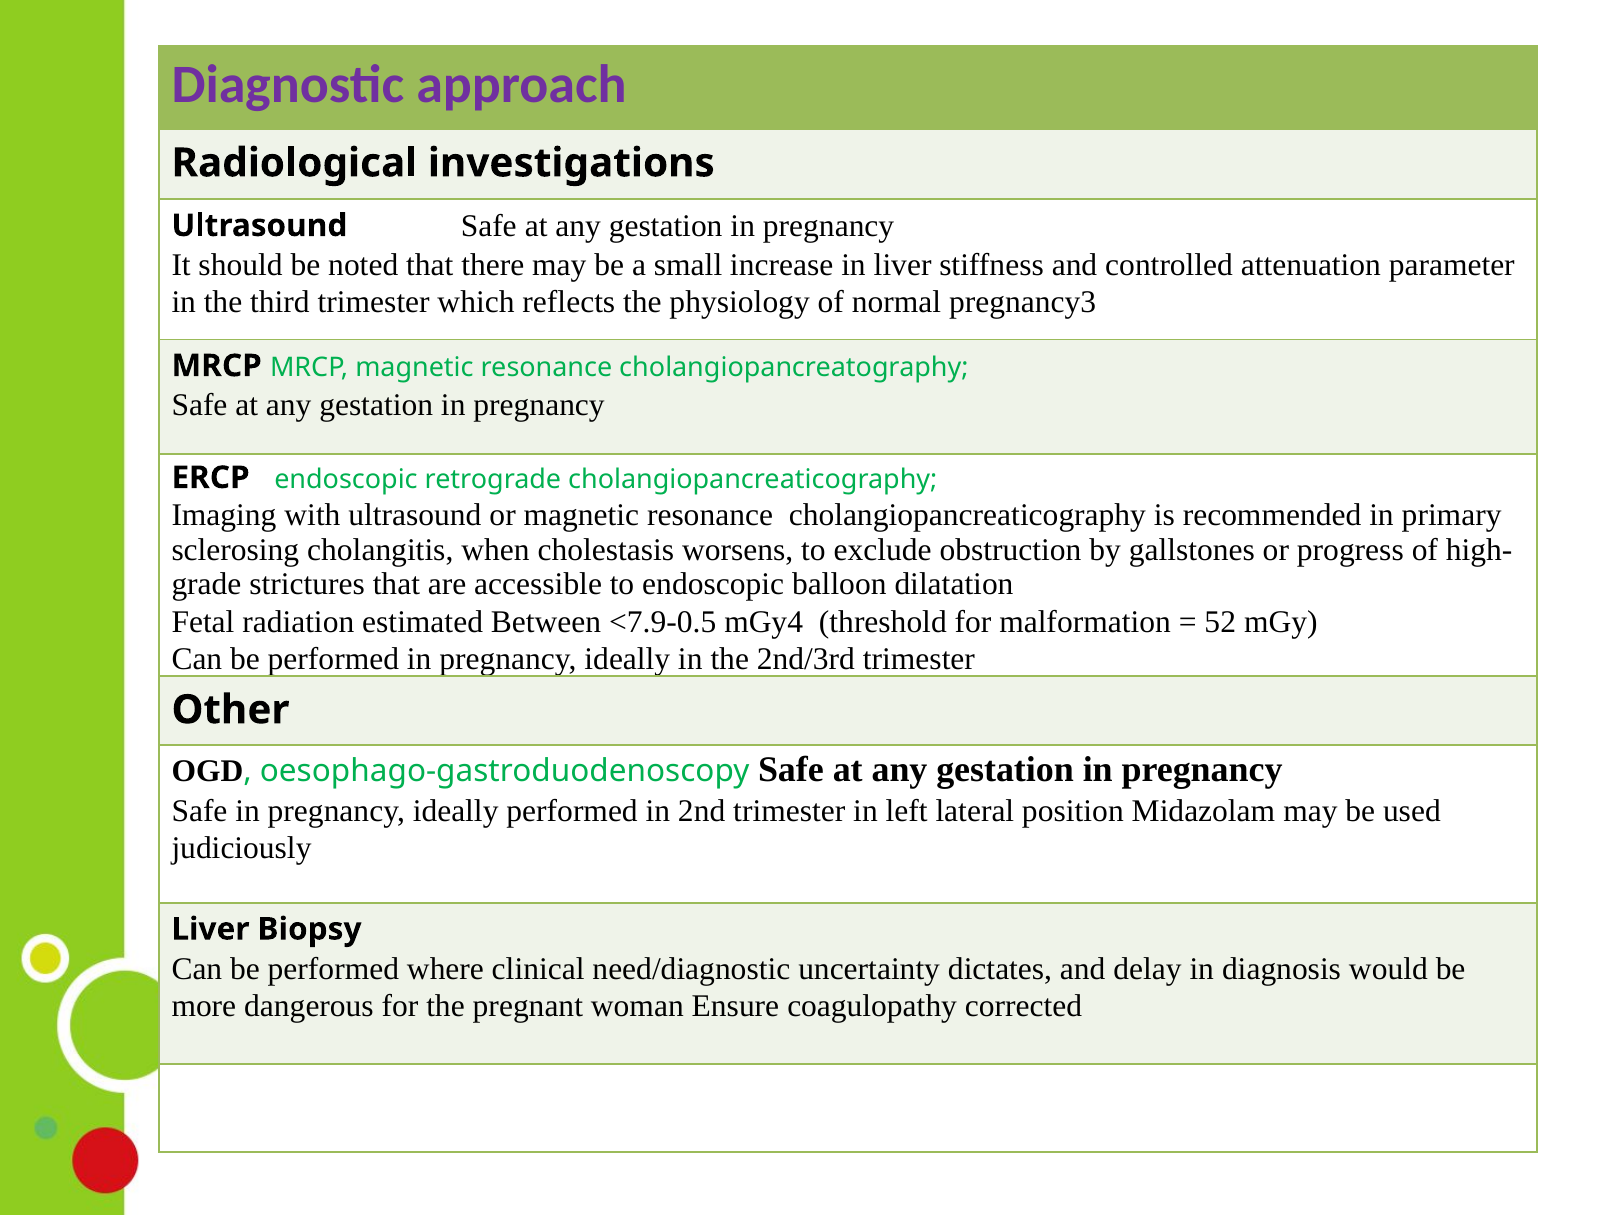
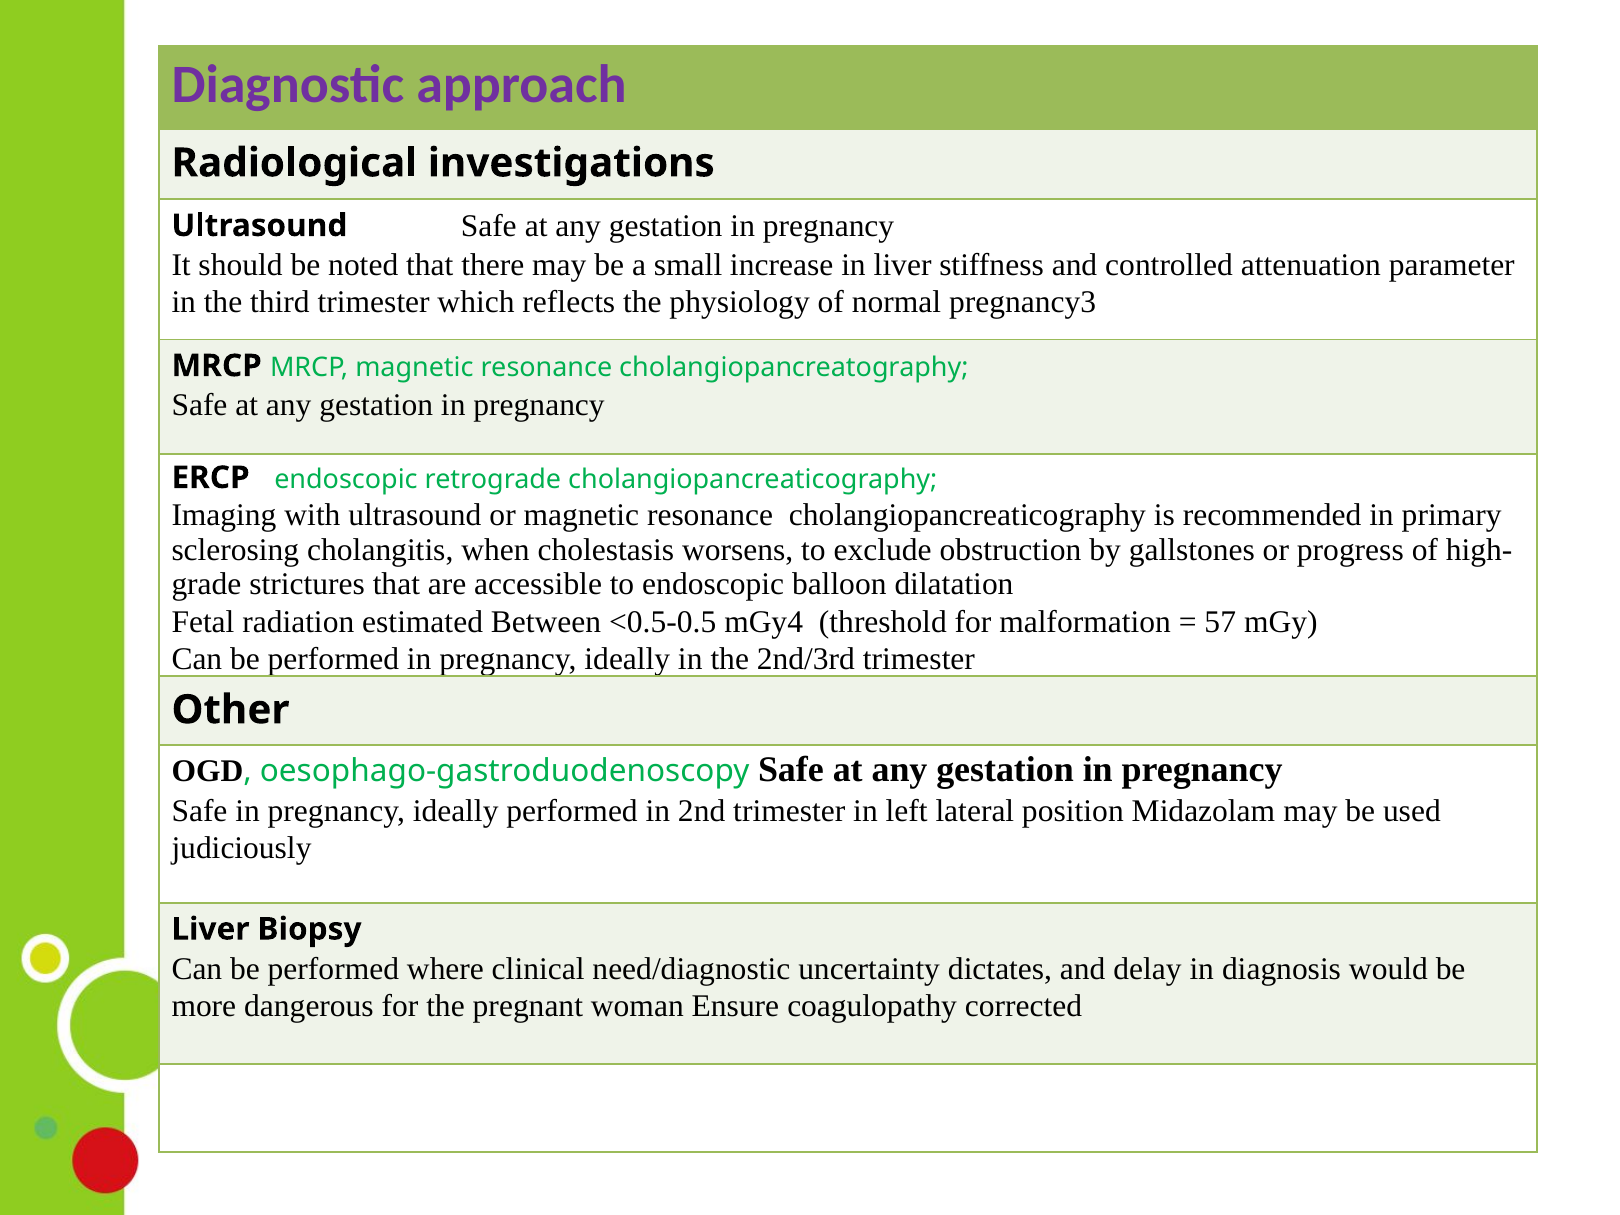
<7.9-0.5: <7.9-0.5 -> <0.5-0.5
52: 52 -> 57
